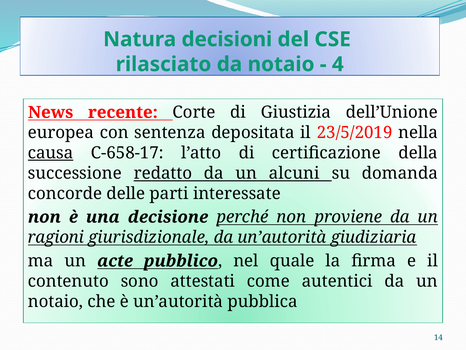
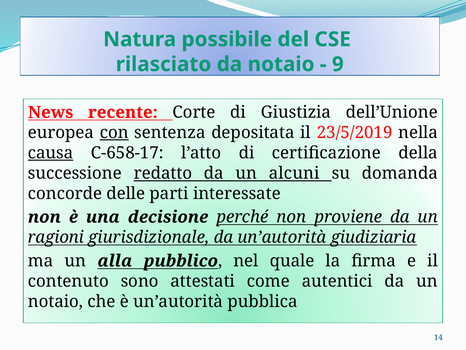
decisioni: decisioni -> possibile
4: 4 -> 9
con underline: none -> present
acte: acte -> alla
